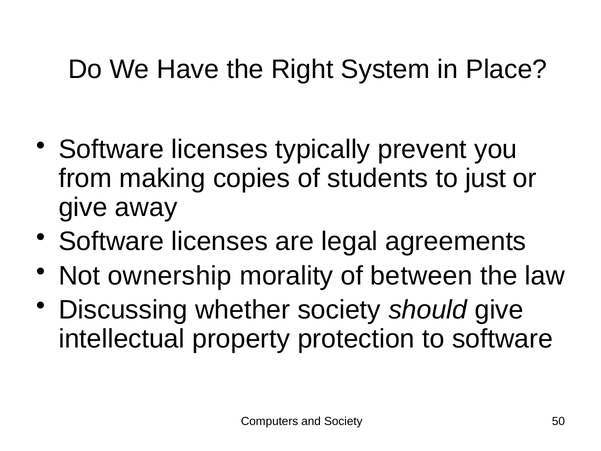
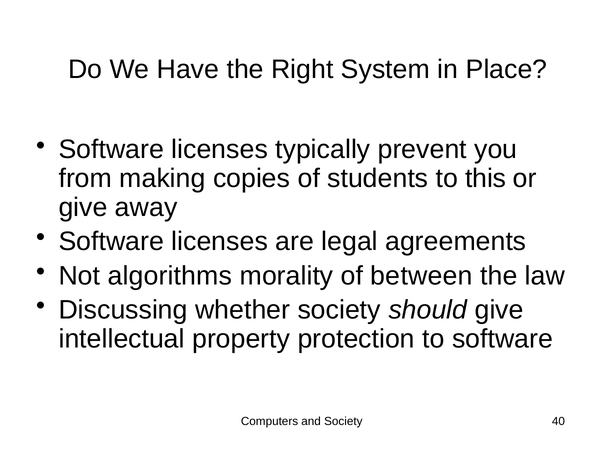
just: just -> this
ownership: ownership -> algorithms
50: 50 -> 40
